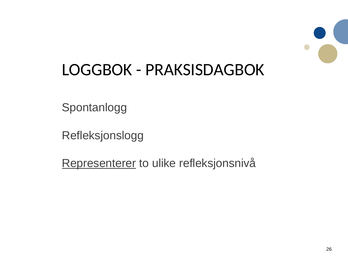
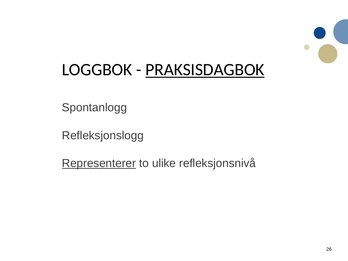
PRAKSISDAGBOK underline: none -> present
